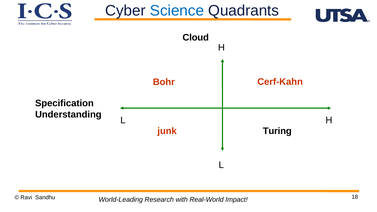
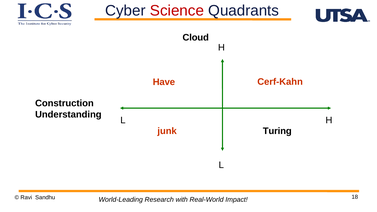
Science colour: blue -> red
Bohr: Bohr -> Have
Specification: Specification -> Construction
